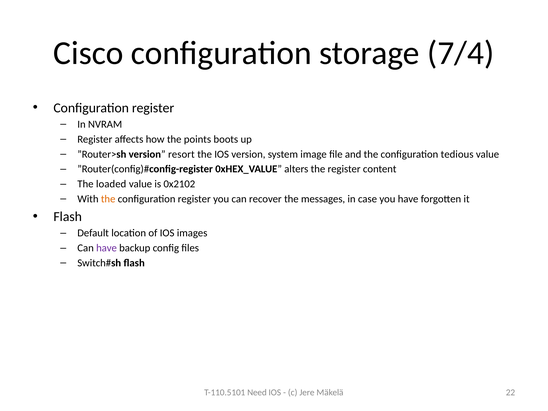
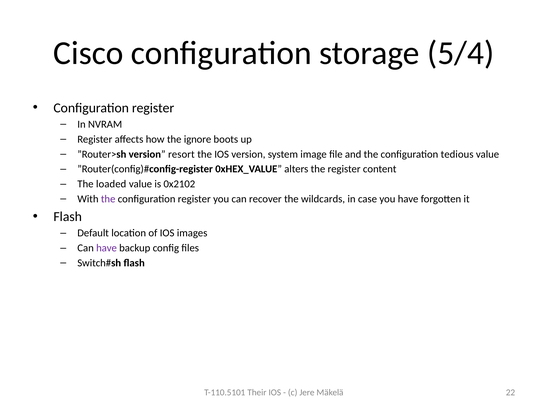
7/4: 7/4 -> 5/4
points: points -> ignore
the at (108, 199) colour: orange -> purple
messages: messages -> wildcards
Need: Need -> Their
